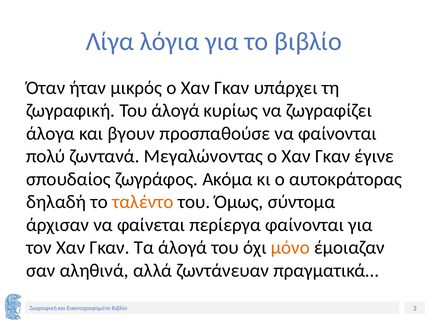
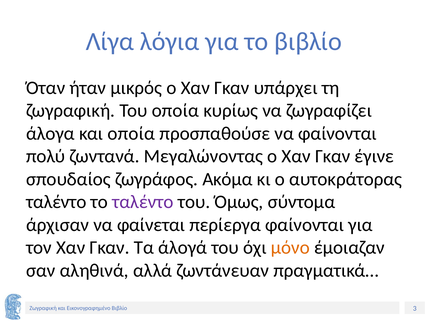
Του άλογά: άλογά -> οποία
και βγουν: βγουν -> οποία
δηλαδή at (56, 202): δηλαδή -> ταλέντο
ταλέντο at (143, 202) colour: orange -> purple
